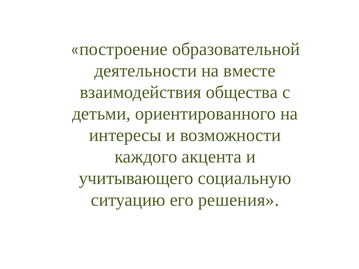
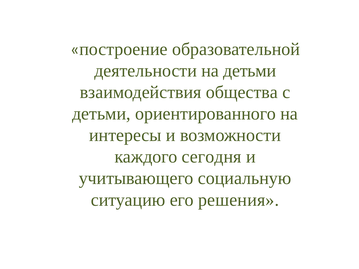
на вместе: вместе -> детьми
акцента: акцента -> сегодня
